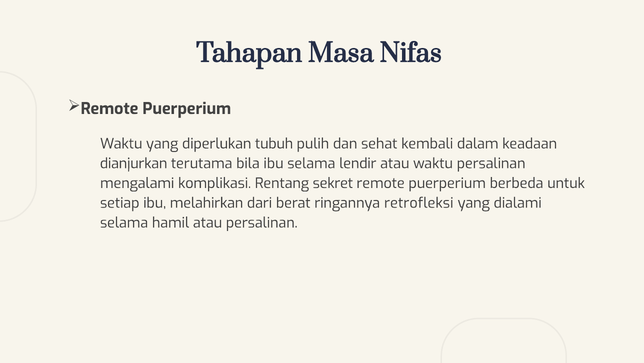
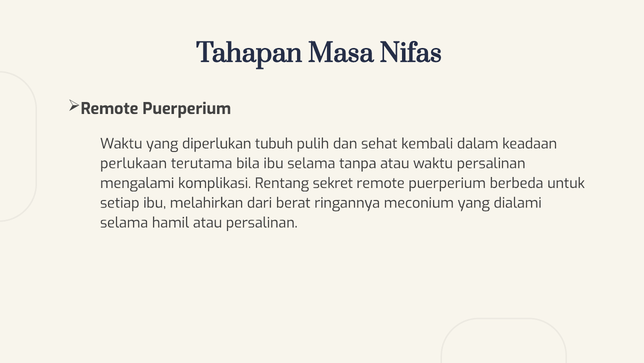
dianjurkan: dianjurkan -> perlukaan
lendir: lendir -> tanpa
retrofleksi: retrofleksi -> meconium
